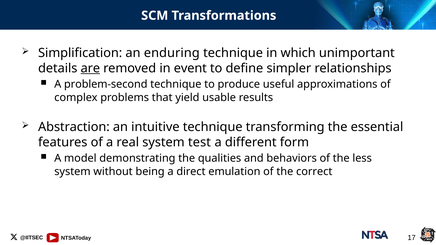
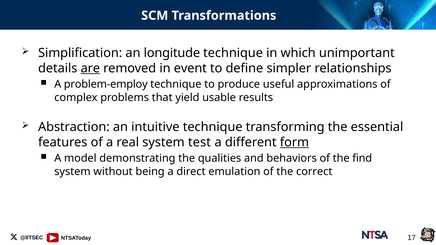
enduring: enduring -> longitude
problem-second: problem-second -> problem-employ
form underline: none -> present
less: less -> find
